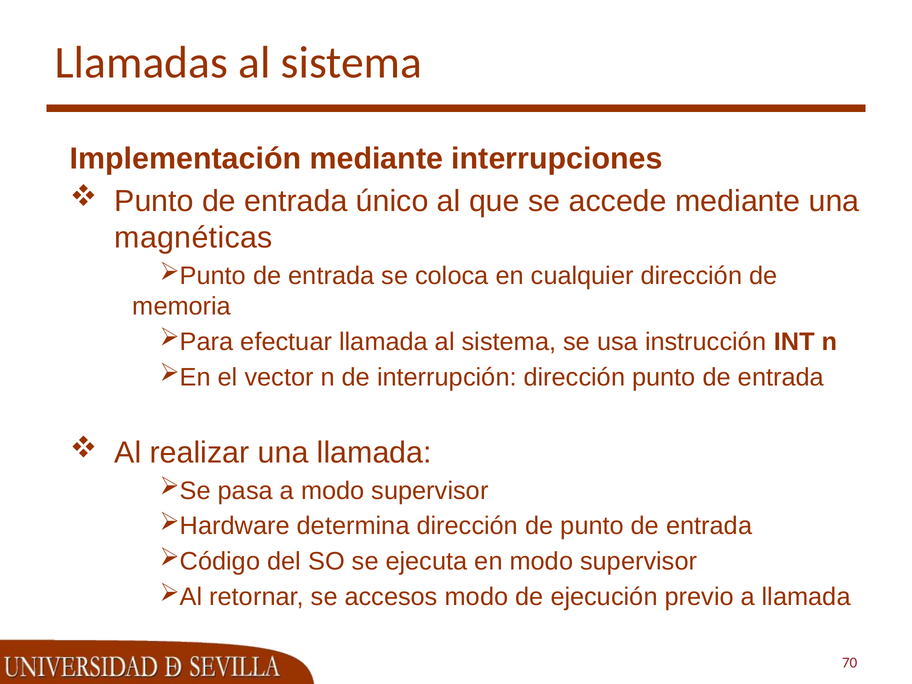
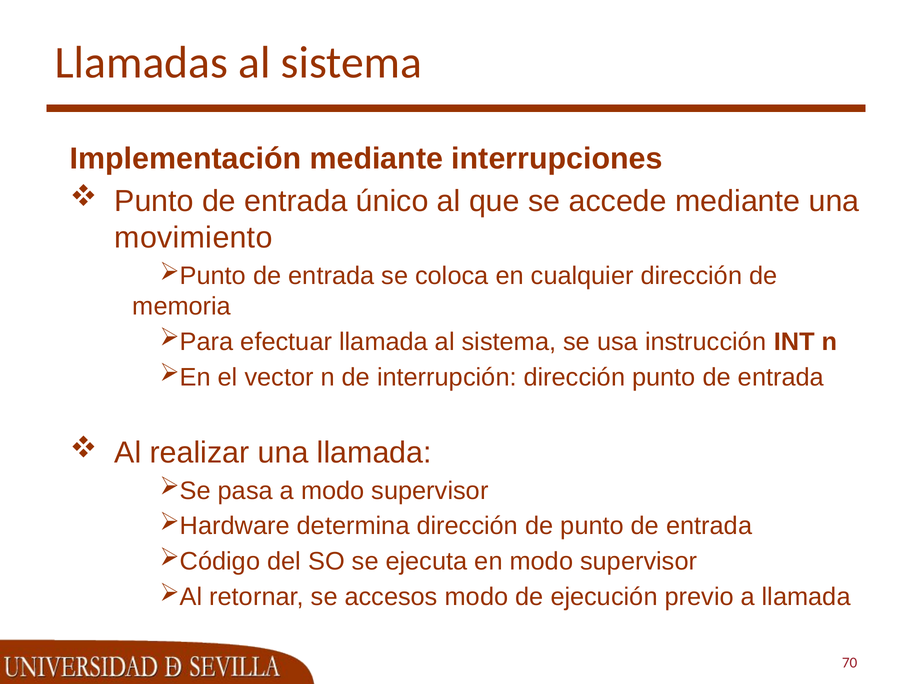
magnéticas: magnéticas -> movimiento
